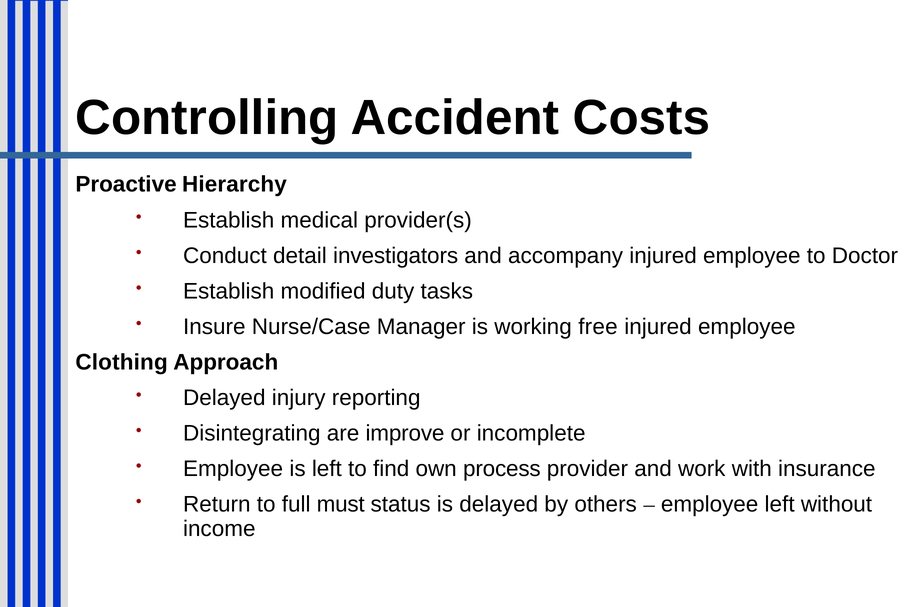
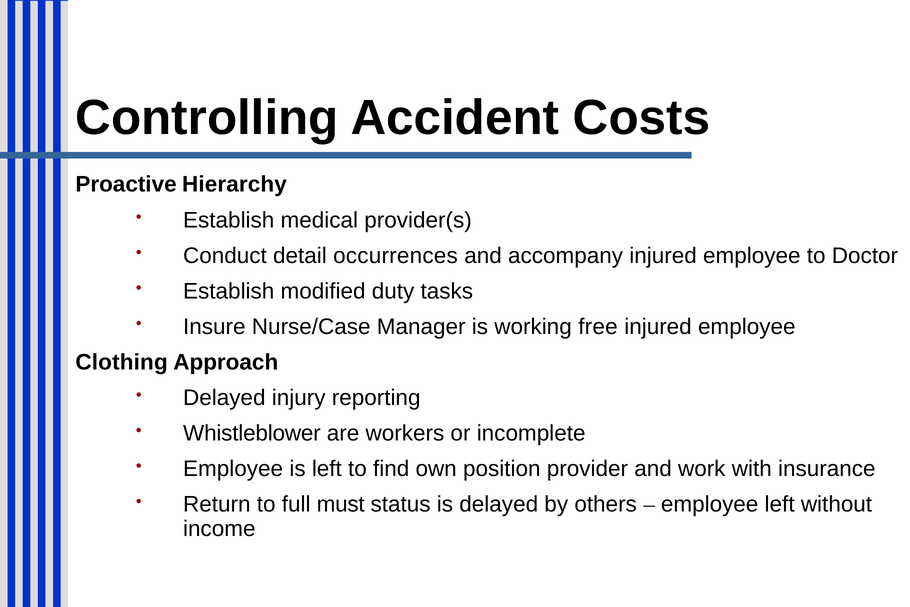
investigators: investigators -> occurrences
Disintegrating: Disintegrating -> Whistleblower
improve: improve -> workers
process: process -> position
